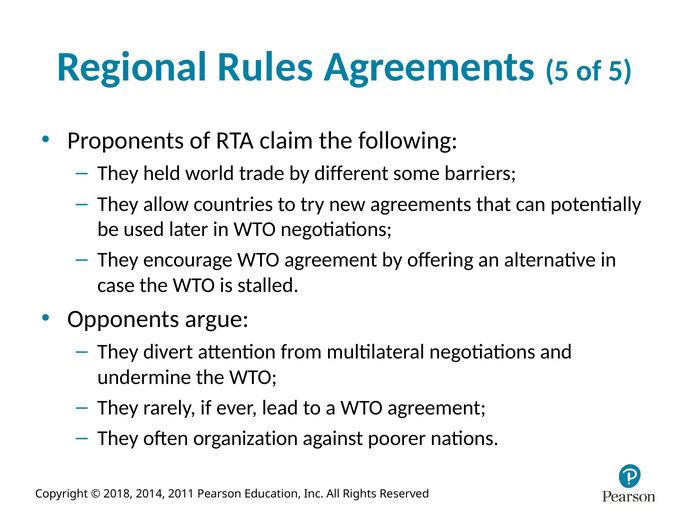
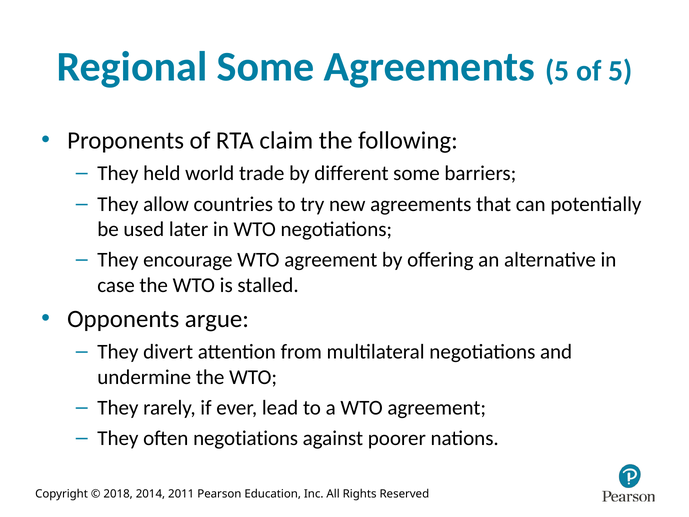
Regional Rules: Rules -> Some
often organization: organization -> negotiations
